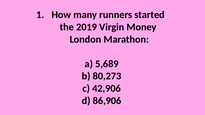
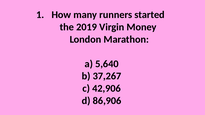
5,689: 5,689 -> 5,640
80,273: 80,273 -> 37,267
